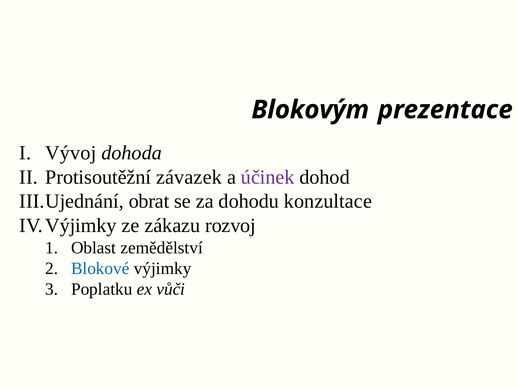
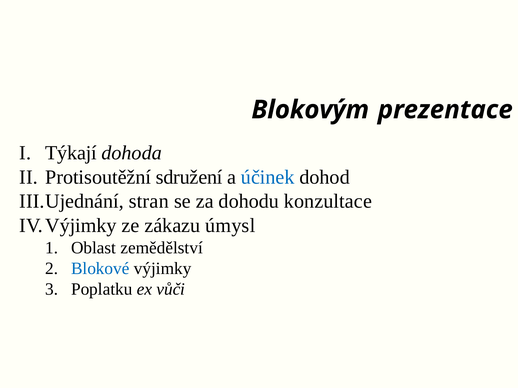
Vývoj: Vývoj -> Týkají
závazek: závazek -> sdružení
účinek colour: purple -> blue
obrat: obrat -> stran
rozvoj: rozvoj -> úmysl
